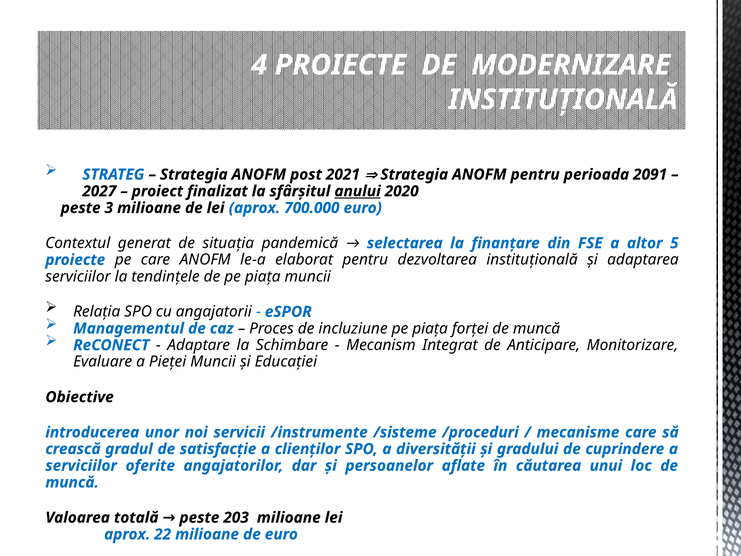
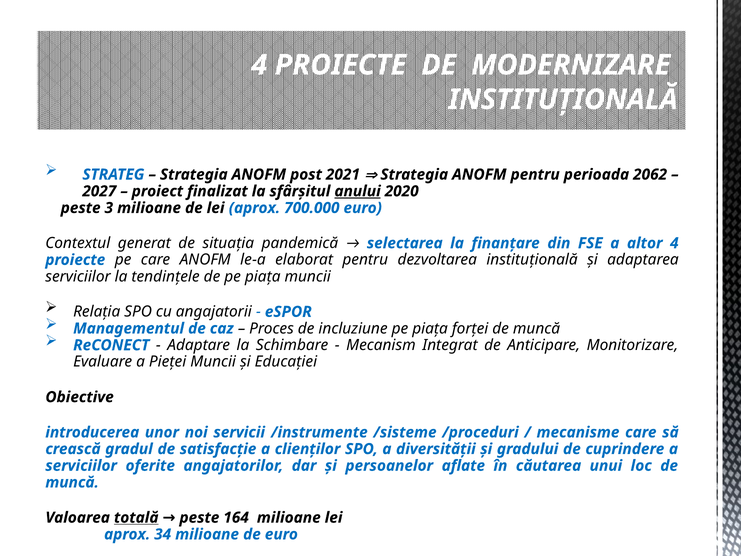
2091: 2091 -> 2062
altor 5: 5 -> 4
totală underline: none -> present
203: 203 -> 164
22: 22 -> 34
